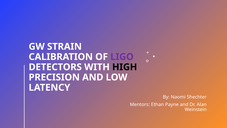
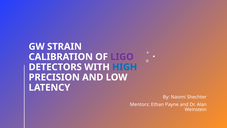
HIGH colour: black -> blue
